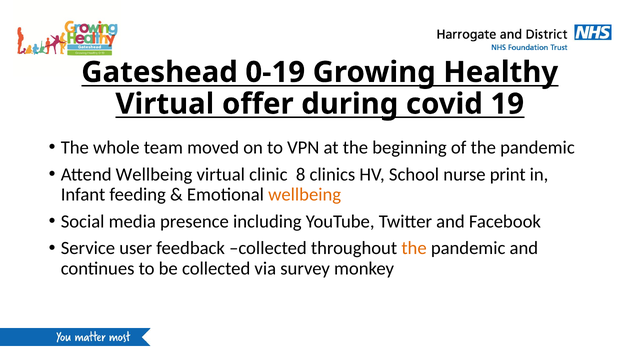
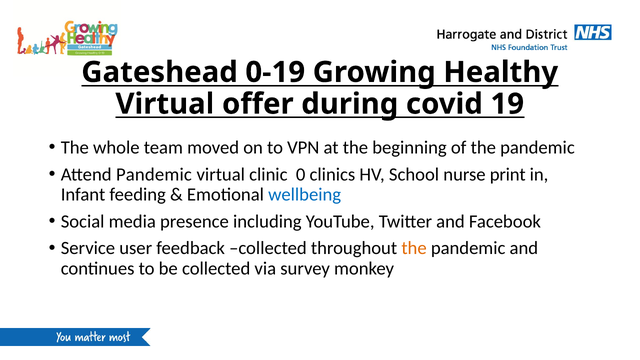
Attend Wellbeing: Wellbeing -> Pandemic
8: 8 -> 0
wellbeing at (305, 195) colour: orange -> blue
